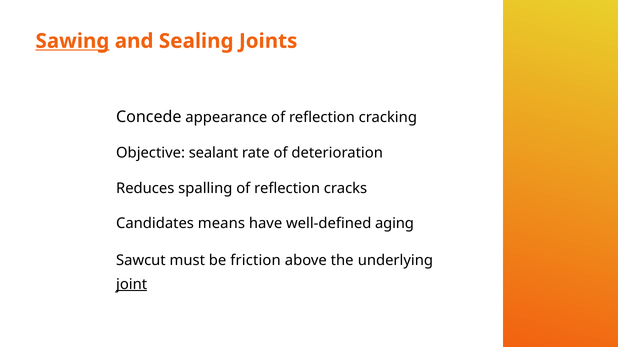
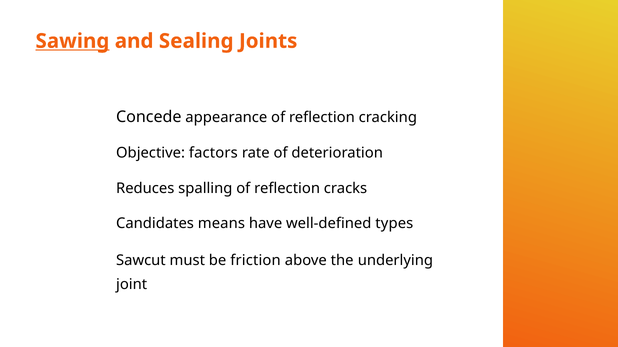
sealant: sealant -> factors
aging: aging -> types
joint underline: present -> none
